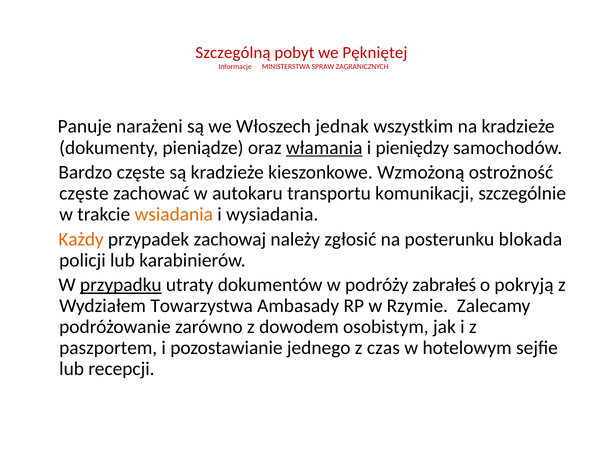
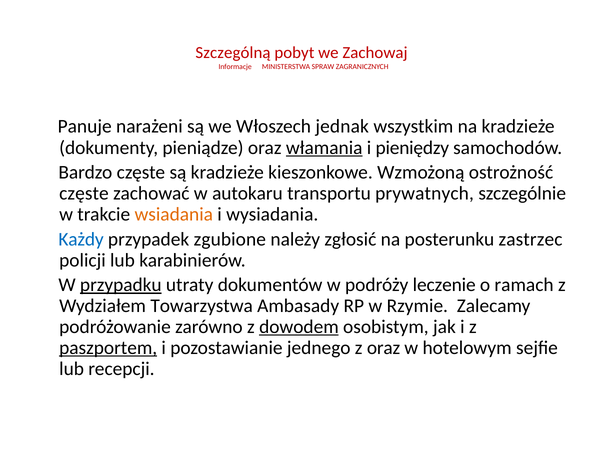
Pękniętej: Pękniętej -> Zachowaj
komunikacji: komunikacji -> prywatnych
Każdy colour: orange -> blue
zachowaj: zachowaj -> zgubione
blokada: blokada -> zastrzec
zabrałeś: zabrałeś -> leczenie
pokryją: pokryją -> ramach
dowodem underline: none -> present
paszportem underline: none -> present
z czas: czas -> oraz
